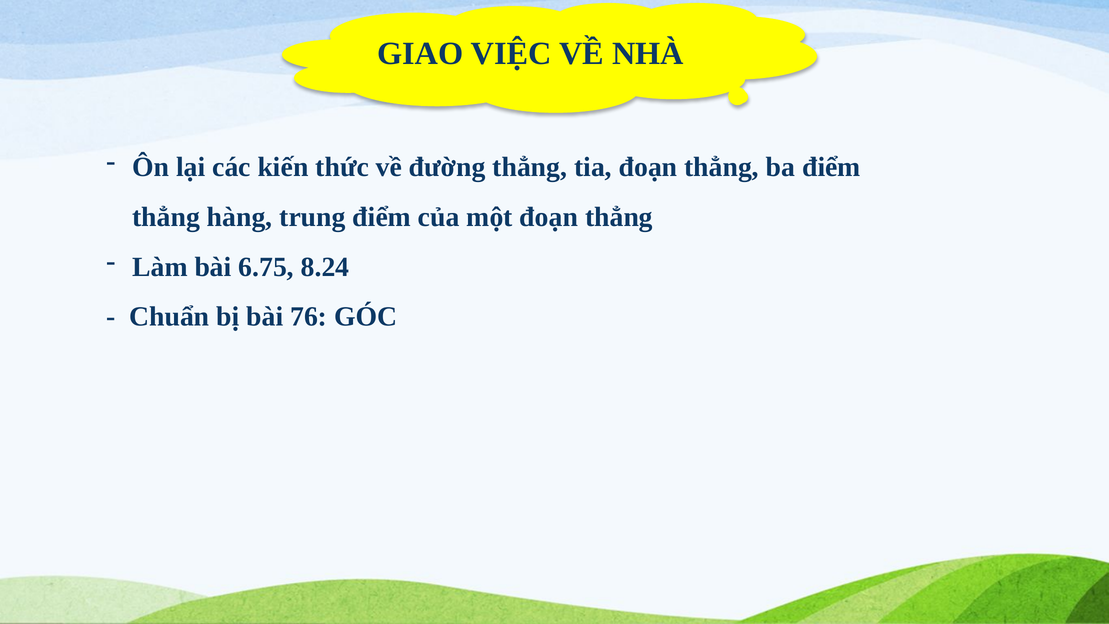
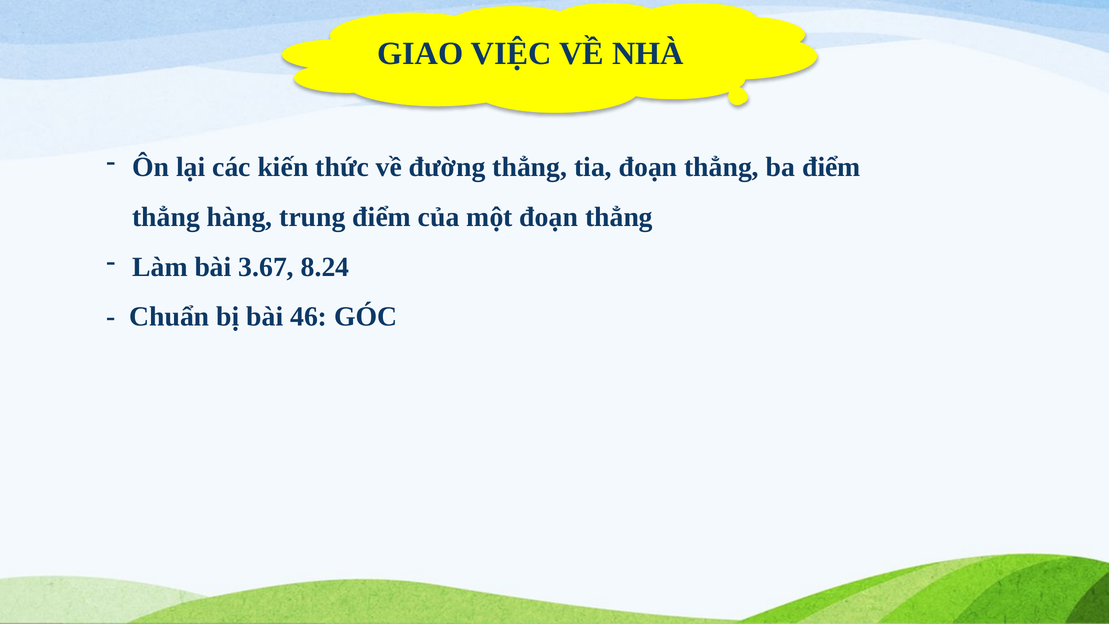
6.75: 6.75 -> 3.67
76: 76 -> 46
